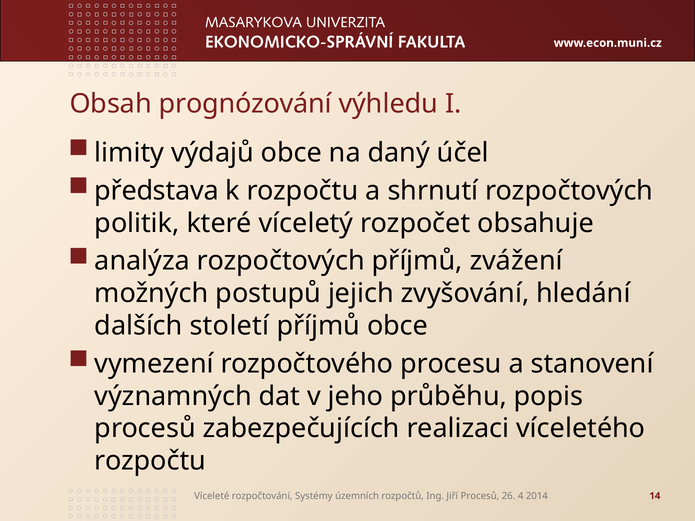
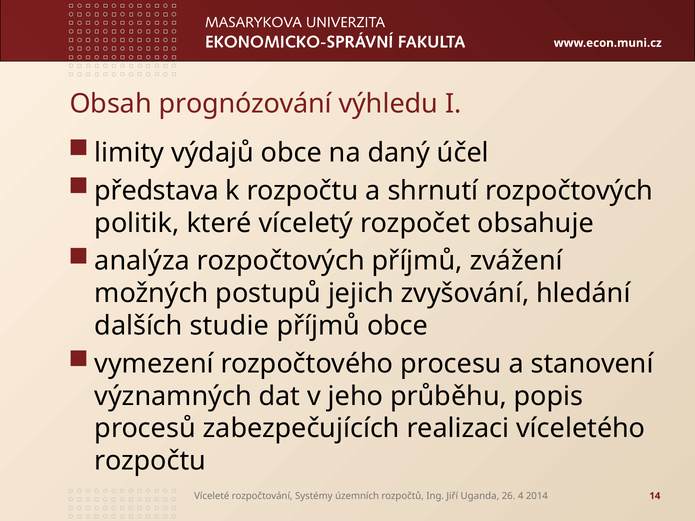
století: století -> studie
Jiří Procesů: Procesů -> Uganda
